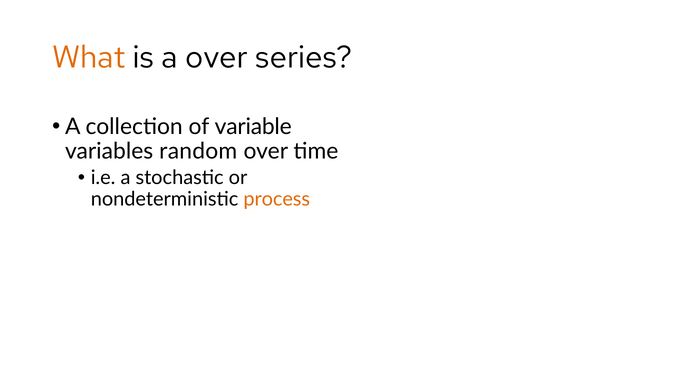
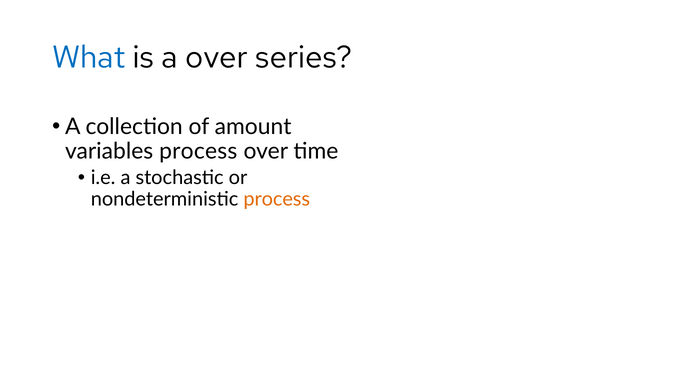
What colour: orange -> blue
variable: variable -> amount
variables random: random -> process
